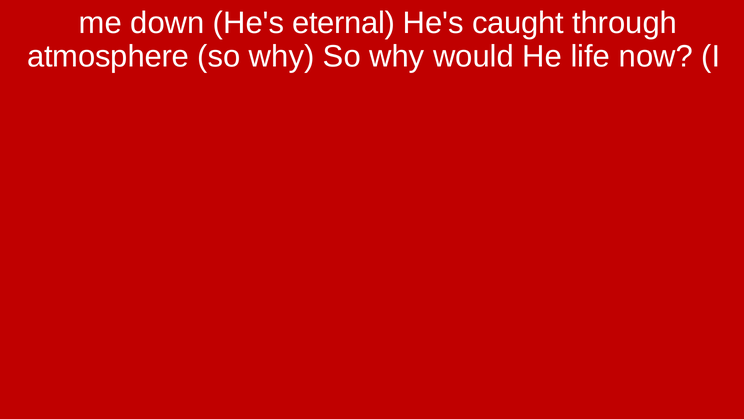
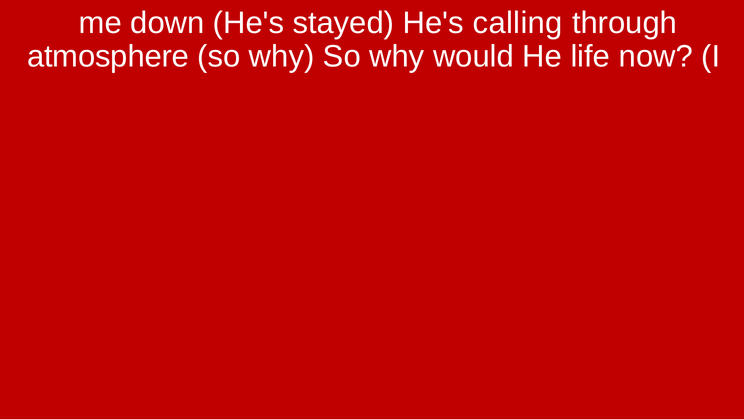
eternal: eternal -> stayed
caught: caught -> calling
